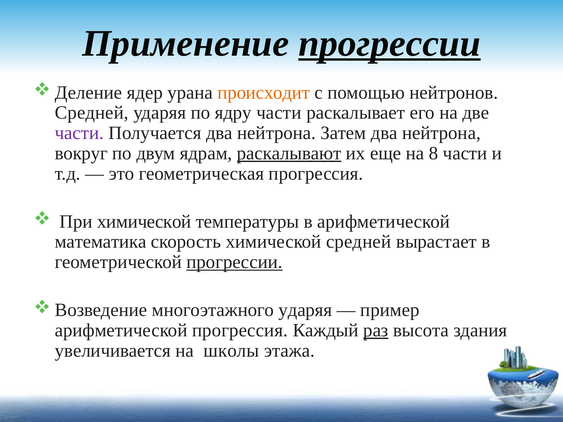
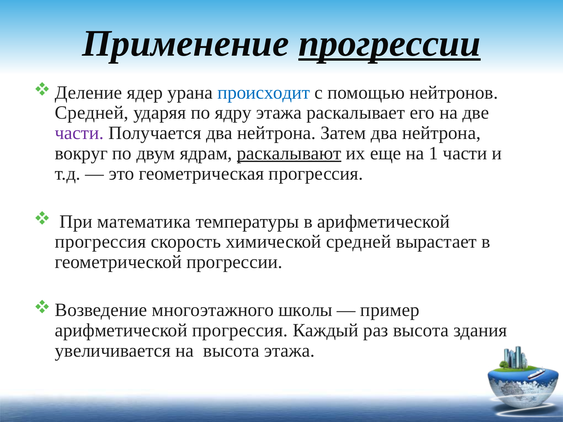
происходит colour: orange -> blue
ядру части: части -> этажа
8: 8 -> 1
При химической: химической -> математика
математика at (101, 242): математика -> прогрессия
прогрессии at (235, 262) underline: present -> none
многоэтажного ударяя: ударяя -> школы
раз underline: present -> none
на школы: школы -> высота
